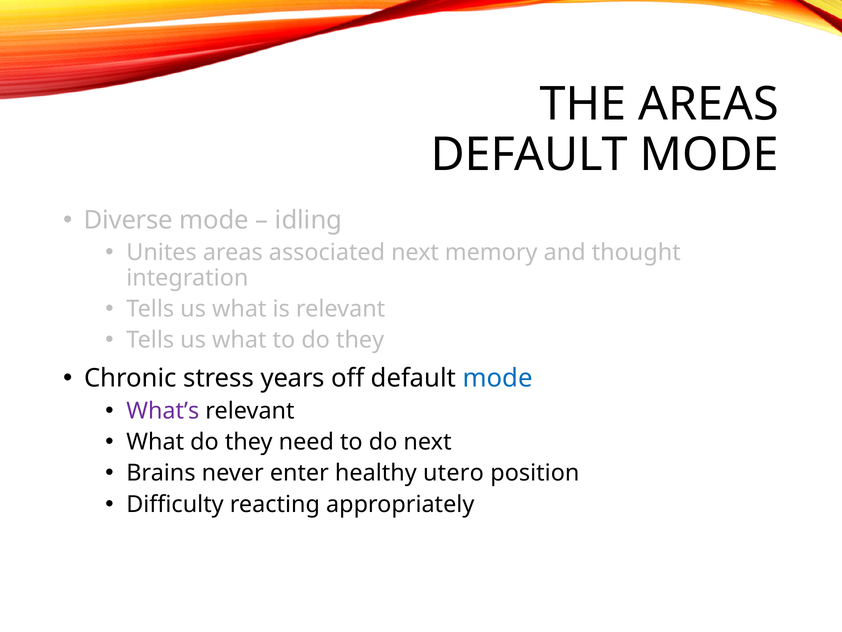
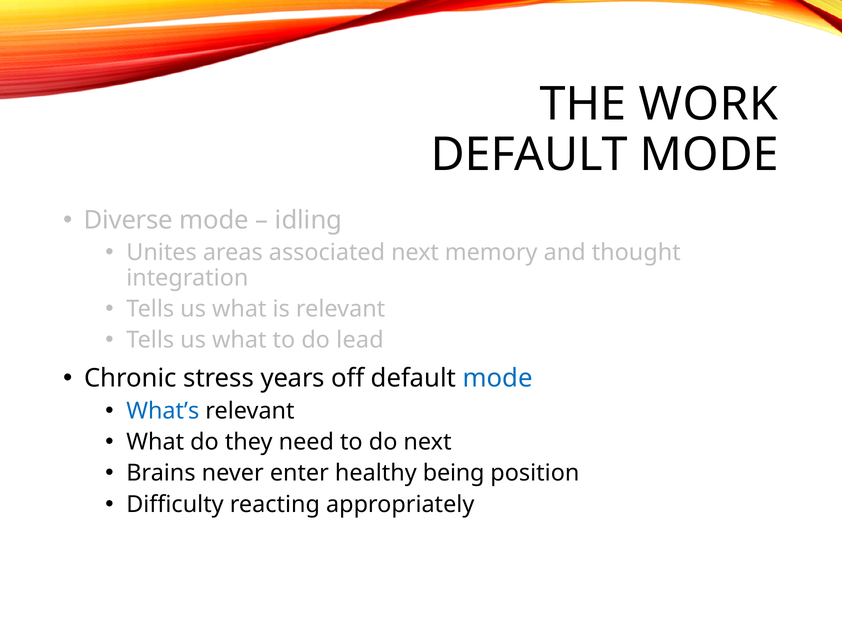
THE AREAS: AREAS -> WORK
to do they: they -> lead
What’s colour: purple -> blue
utero: utero -> being
